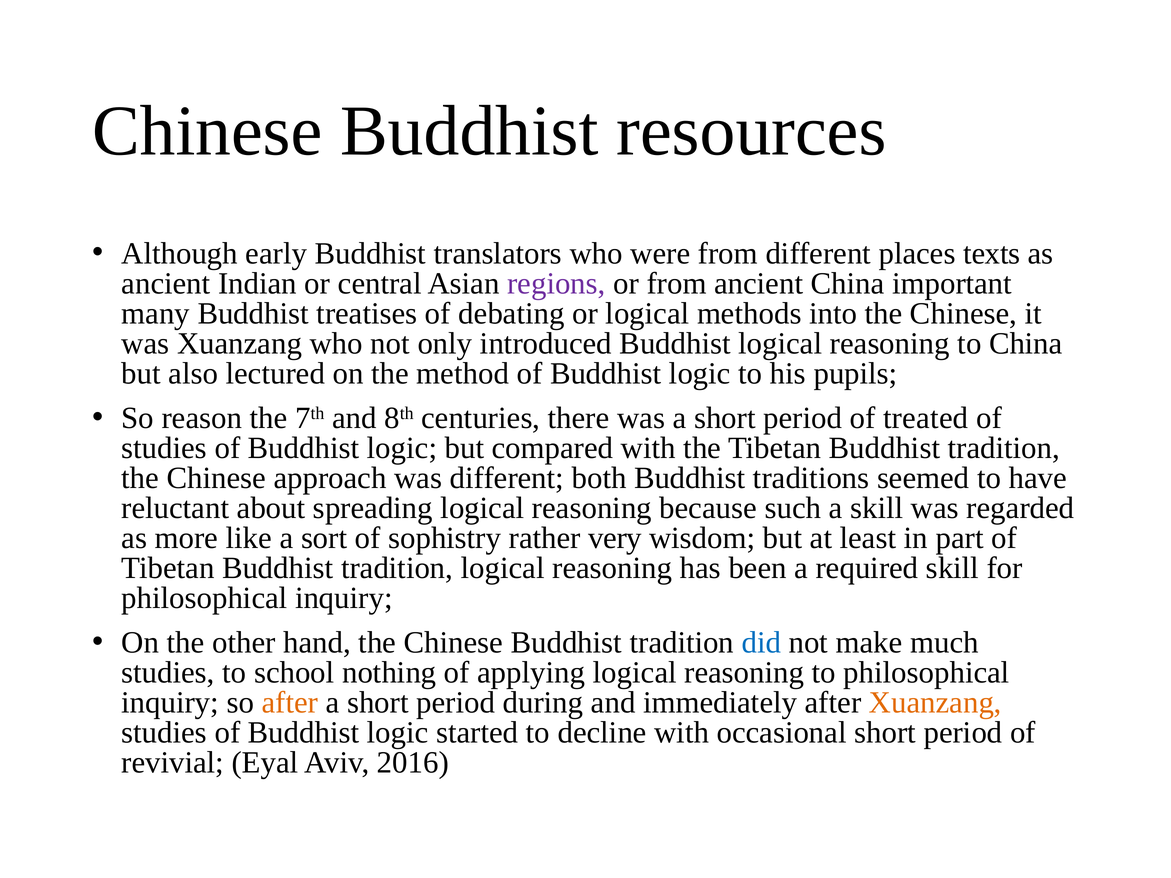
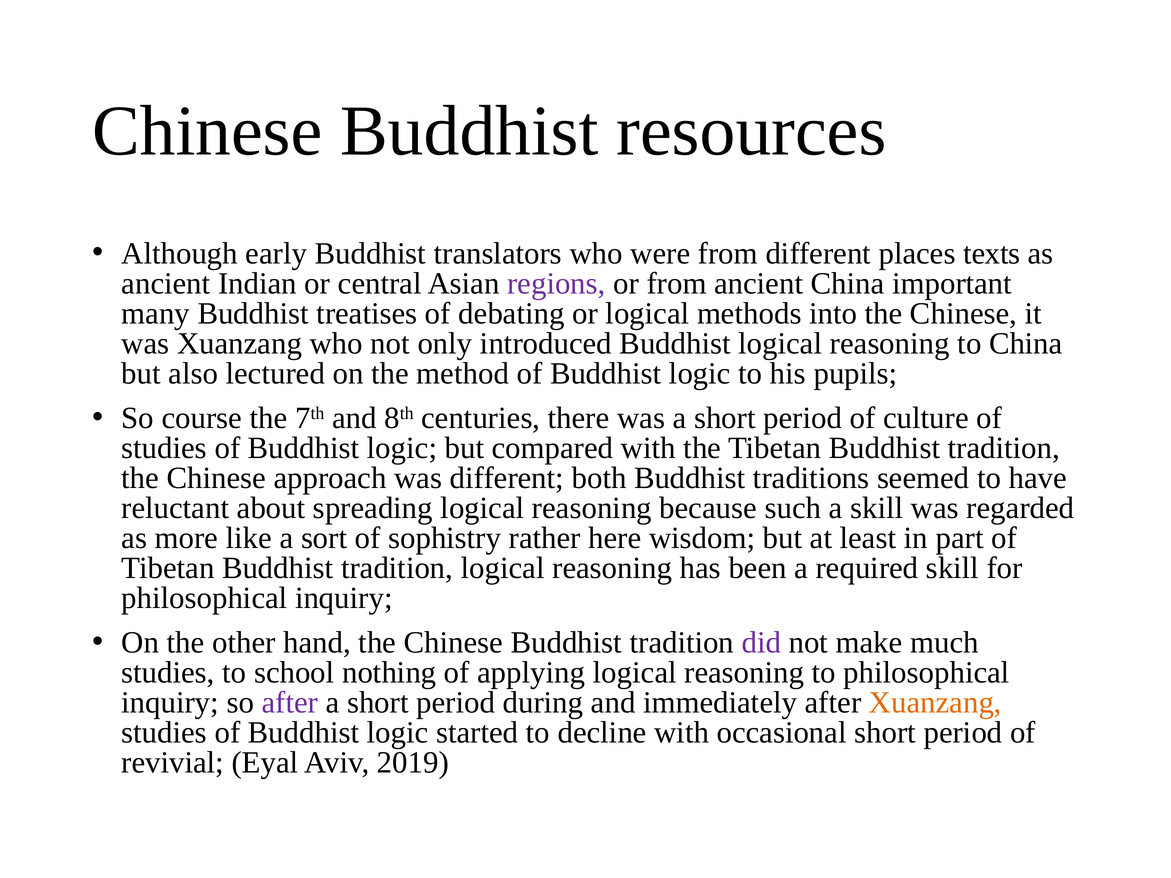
reason: reason -> course
treated: treated -> culture
very: very -> here
did colour: blue -> purple
after at (290, 703) colour: orange -> purple
2016: 2016 -> 2019
